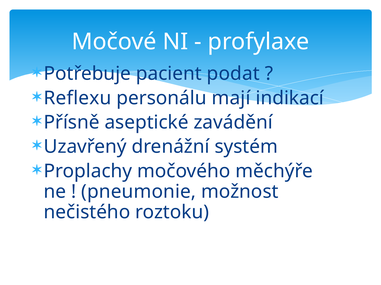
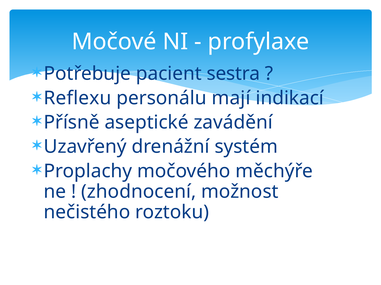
podat: podat -> sestra
pneumonie: pneumonie -> zhodnocení
